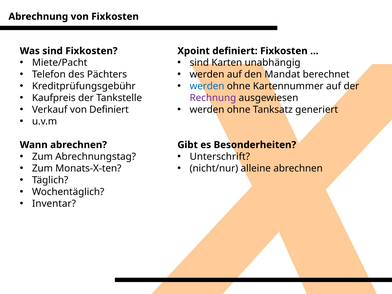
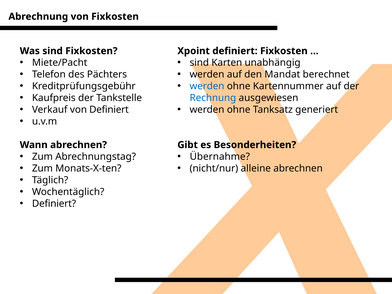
Rechnung colour: purple -> blue
Unterschrift: Unterschrift -> Übernahme
Inventar at (54, 204): Inventar -> Definiert
